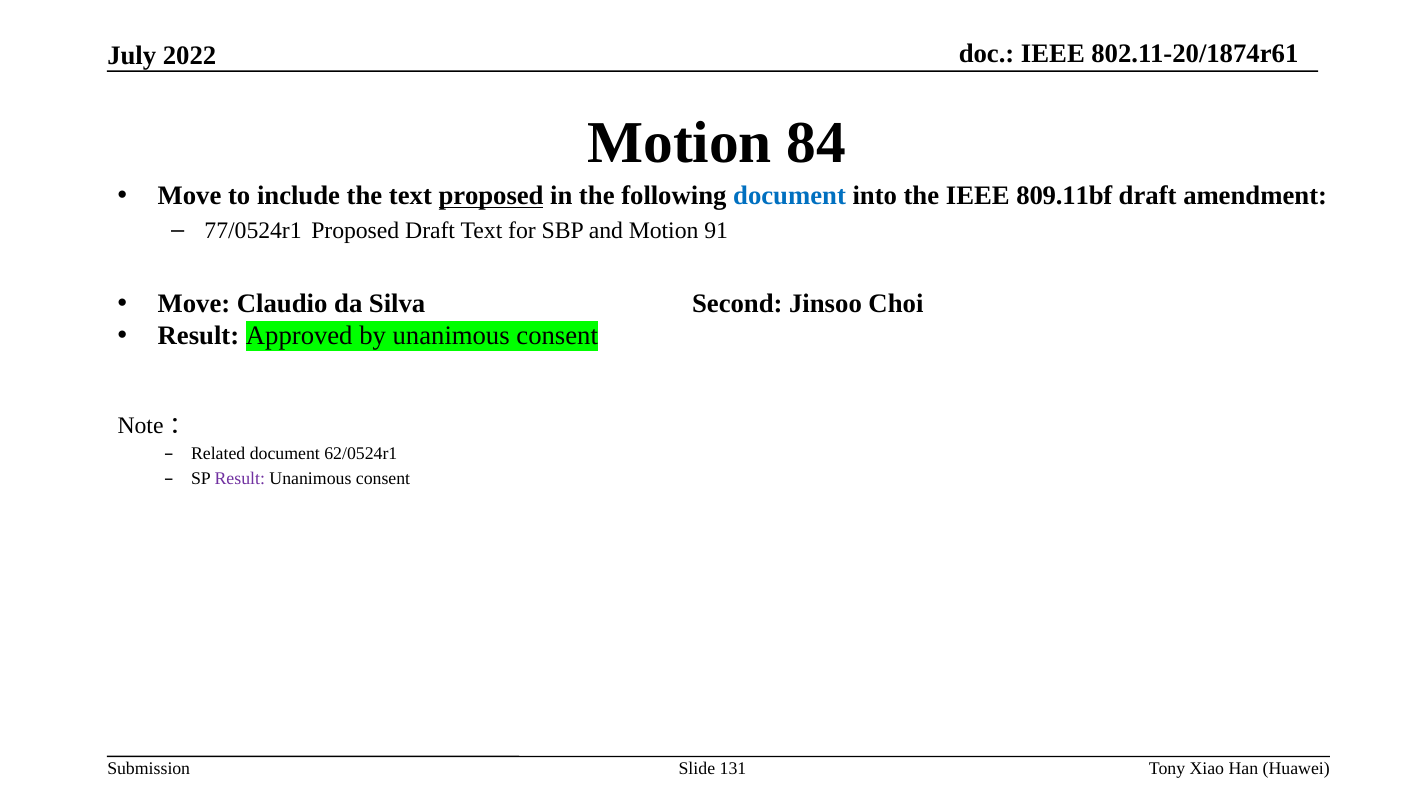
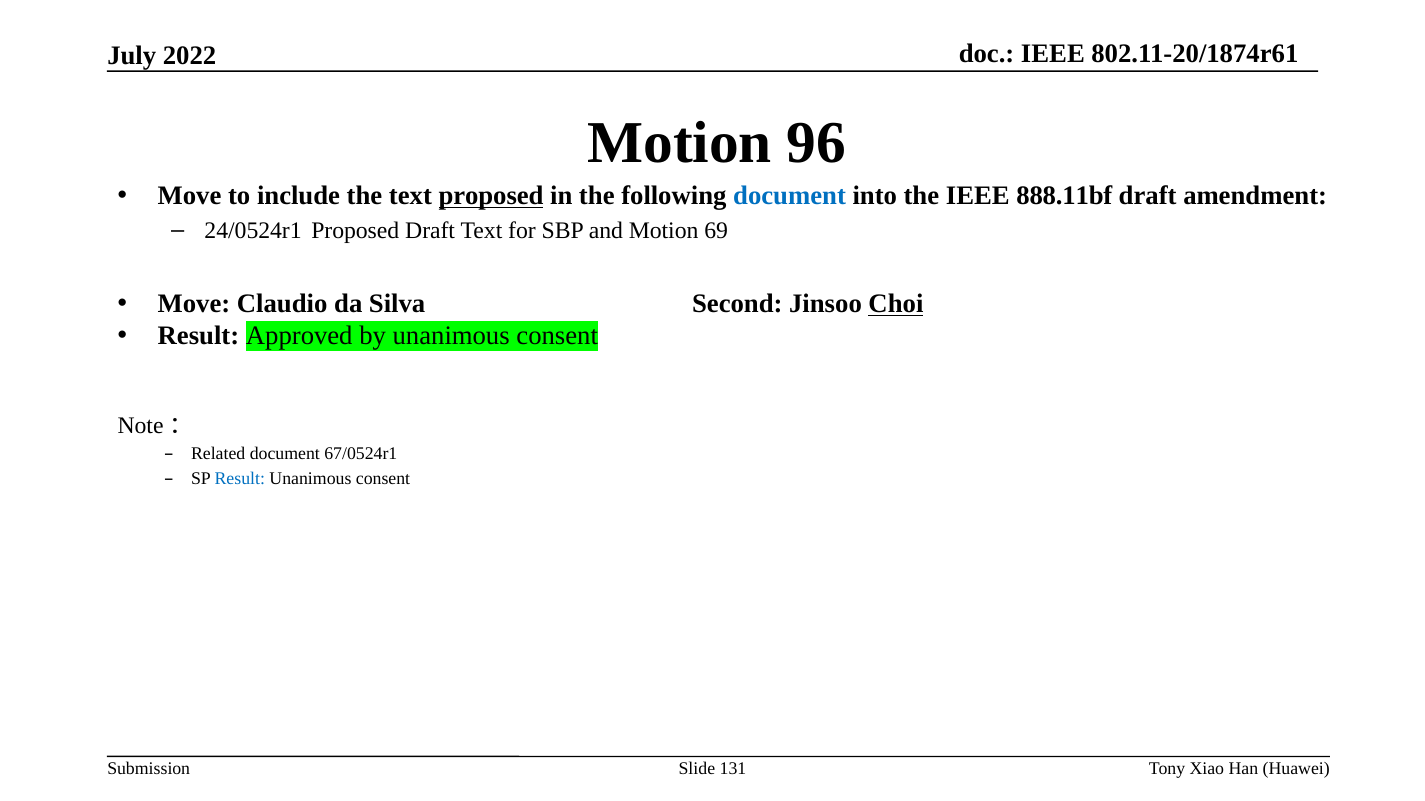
84: 84 -> 96
809.11bf: 809.11bf -> 888.11bf
77/0524r1: 77/0524r1 -> 24/0524r1
91: 91 -> 69
Choi underline: none -> present
62/0524r1: 62/0524r1 -> 67/0524r1
Result at (240, 479) colour: purple -> blue
